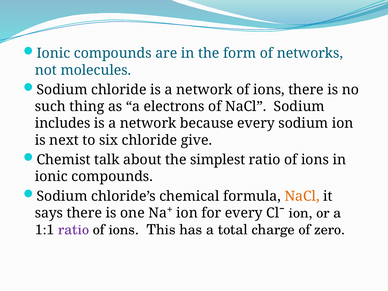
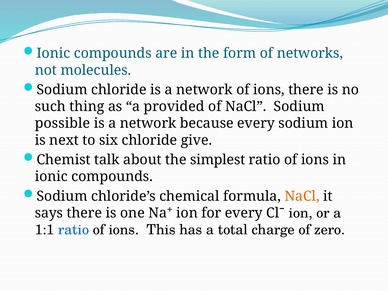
electrons: electrons -> provided
includes: includes -> possible
ratio at (74, 230) colour: purple -> blue
